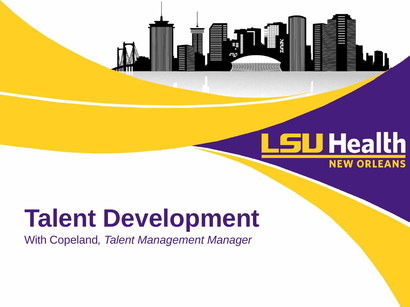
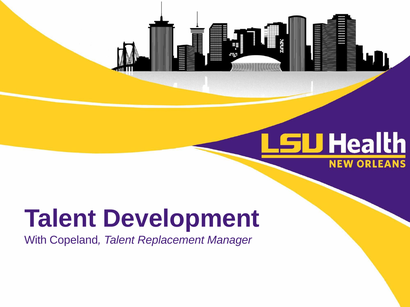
Management: Management -> Replacement
